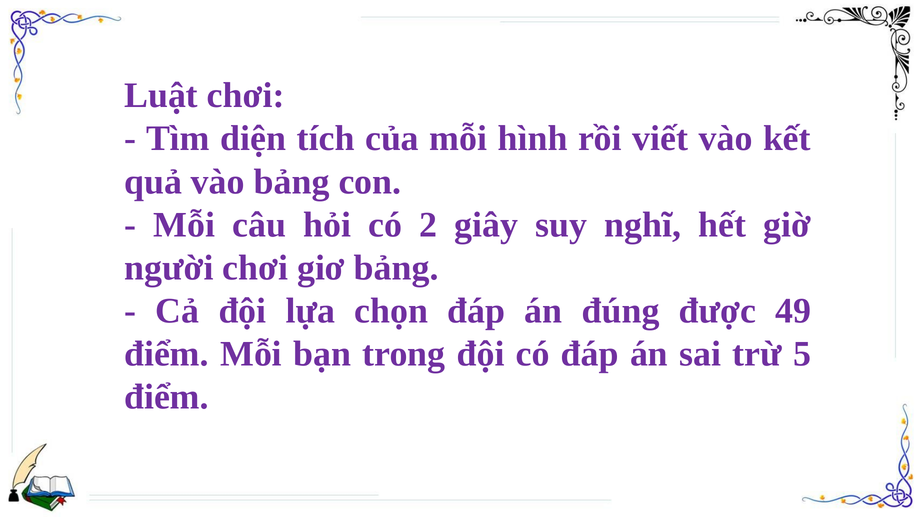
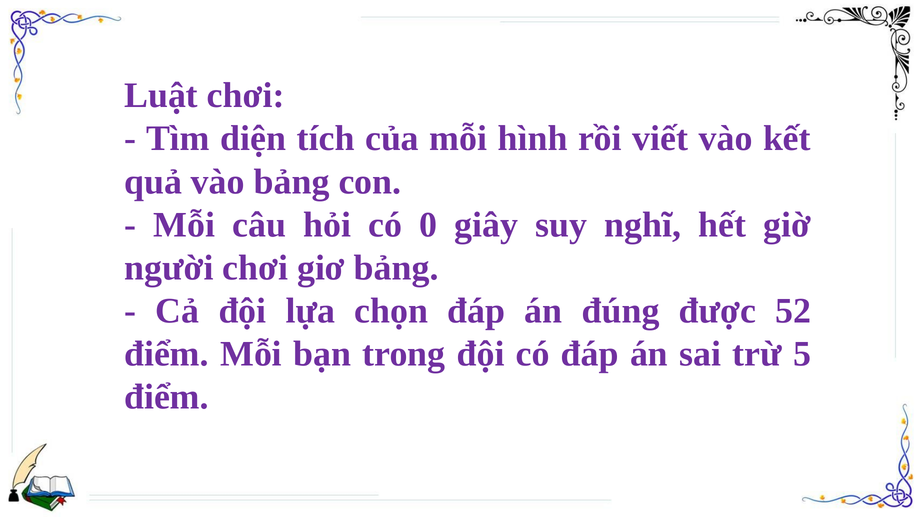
2: 2 -> 0
49: 49 -> 52
